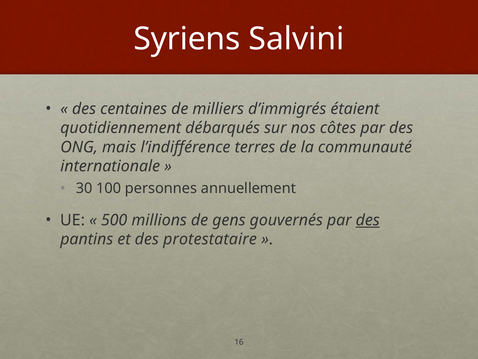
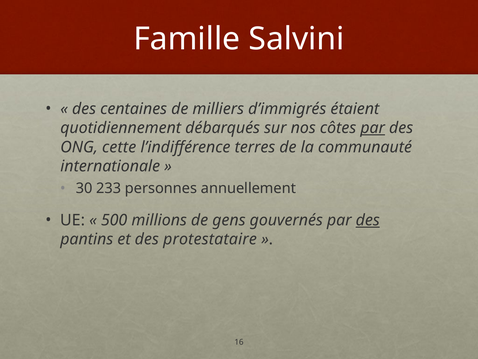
Syriens: Syriens -> Famille
par at (373, 128) underline: none -> present
mais: mais -> cette
100: 100 -> 233
